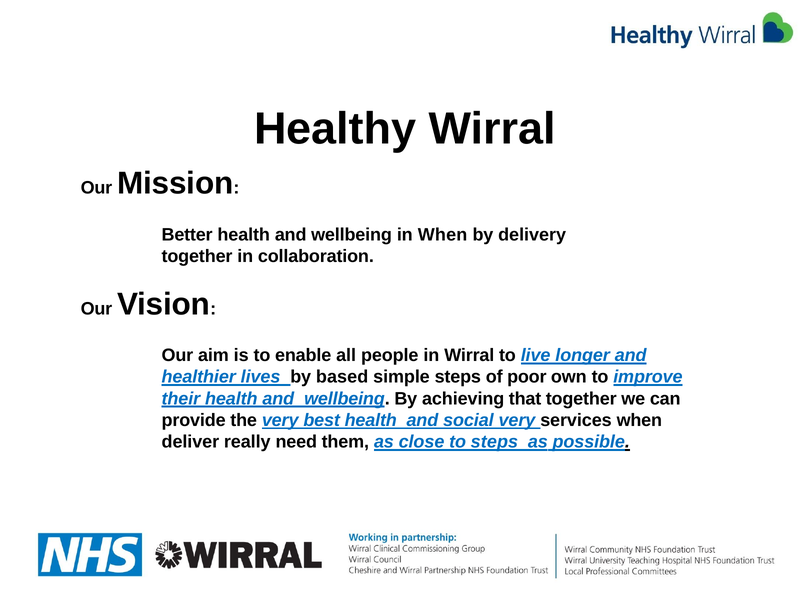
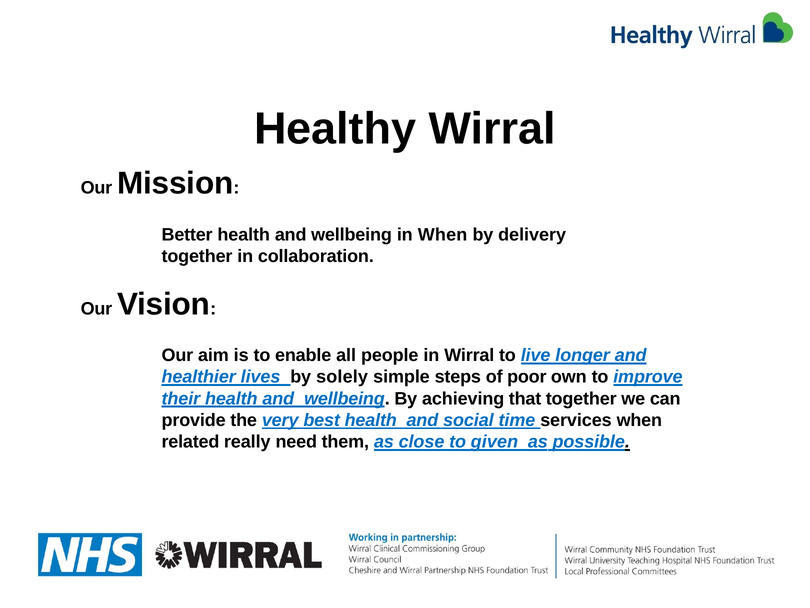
based: based -> solely
social very: very -> time
deliver: deliver -> related
to steps: steps -> given
